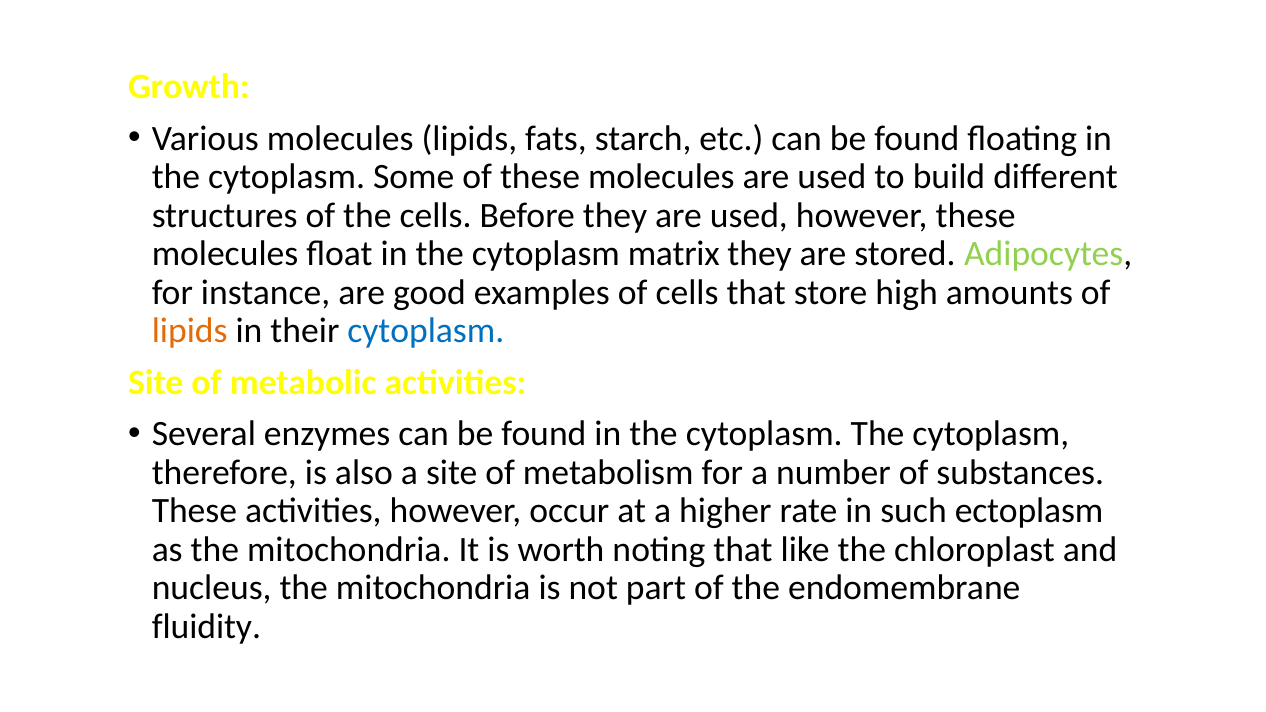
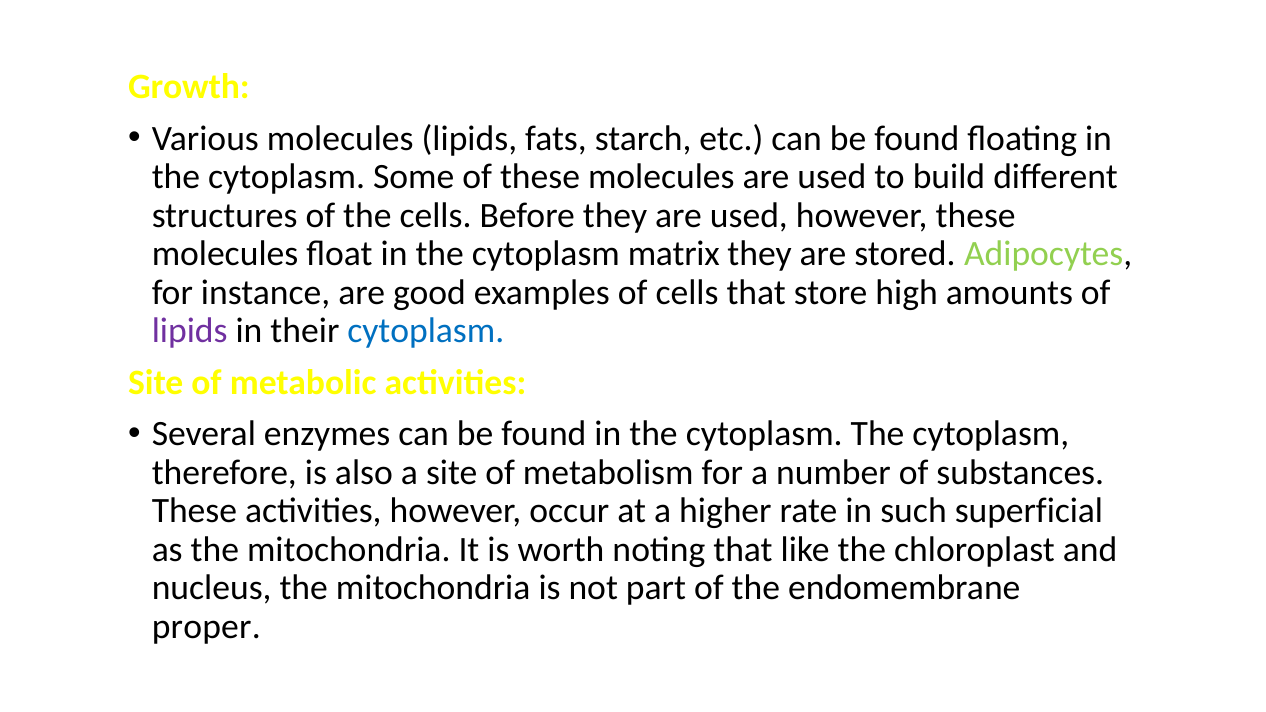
lipids at (190, 331) colour: orange -> purple
ectoplasm: ectoplasm -> superficial
fluidity: fluidity -> proper
